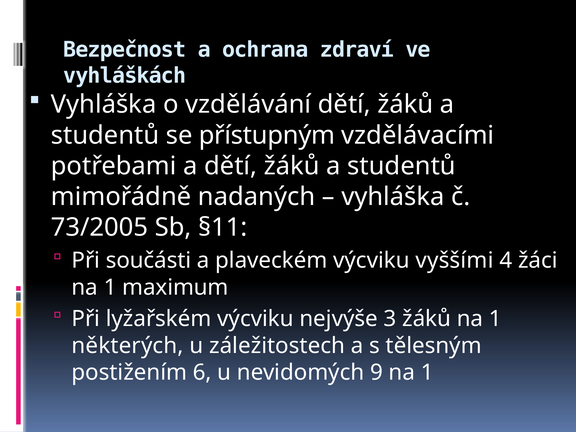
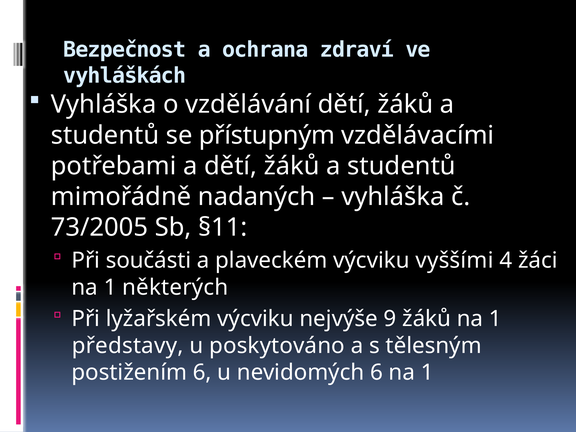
maximum: maximum -> některých
3: 3 -> 9
některých: některých -> představy
záležitostech: záležitostech -> poskytováno
nevidomých 9: 9 -> 6
